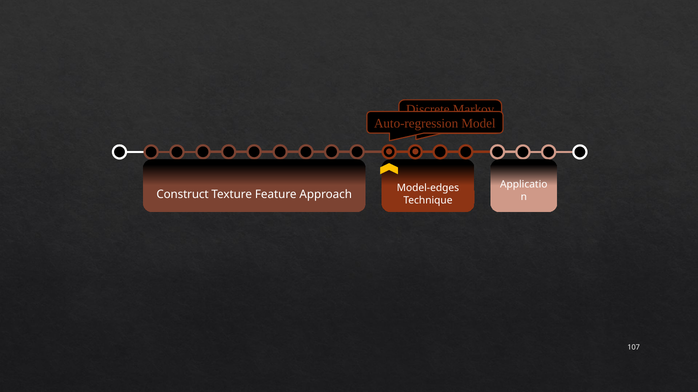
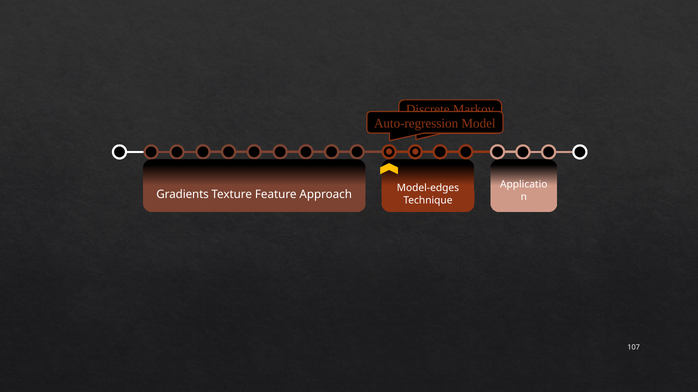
Construct: Construct -> Gradients
